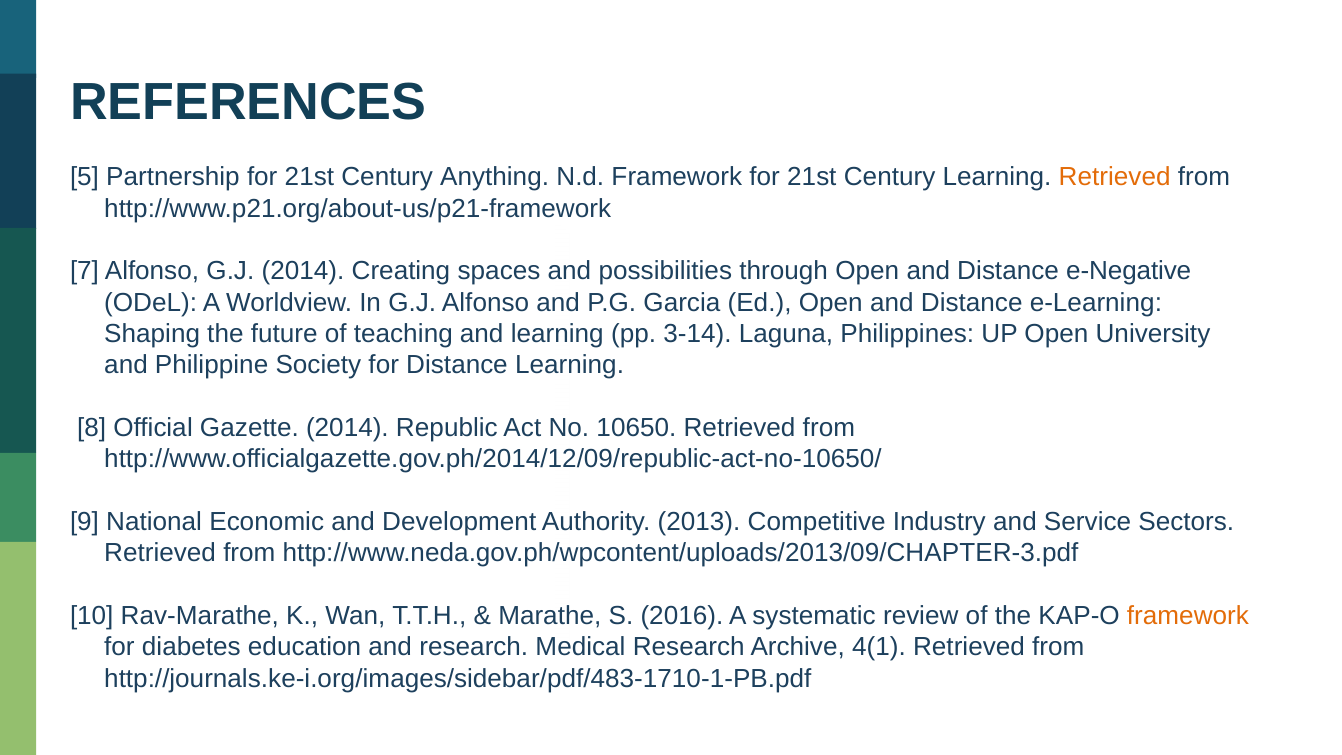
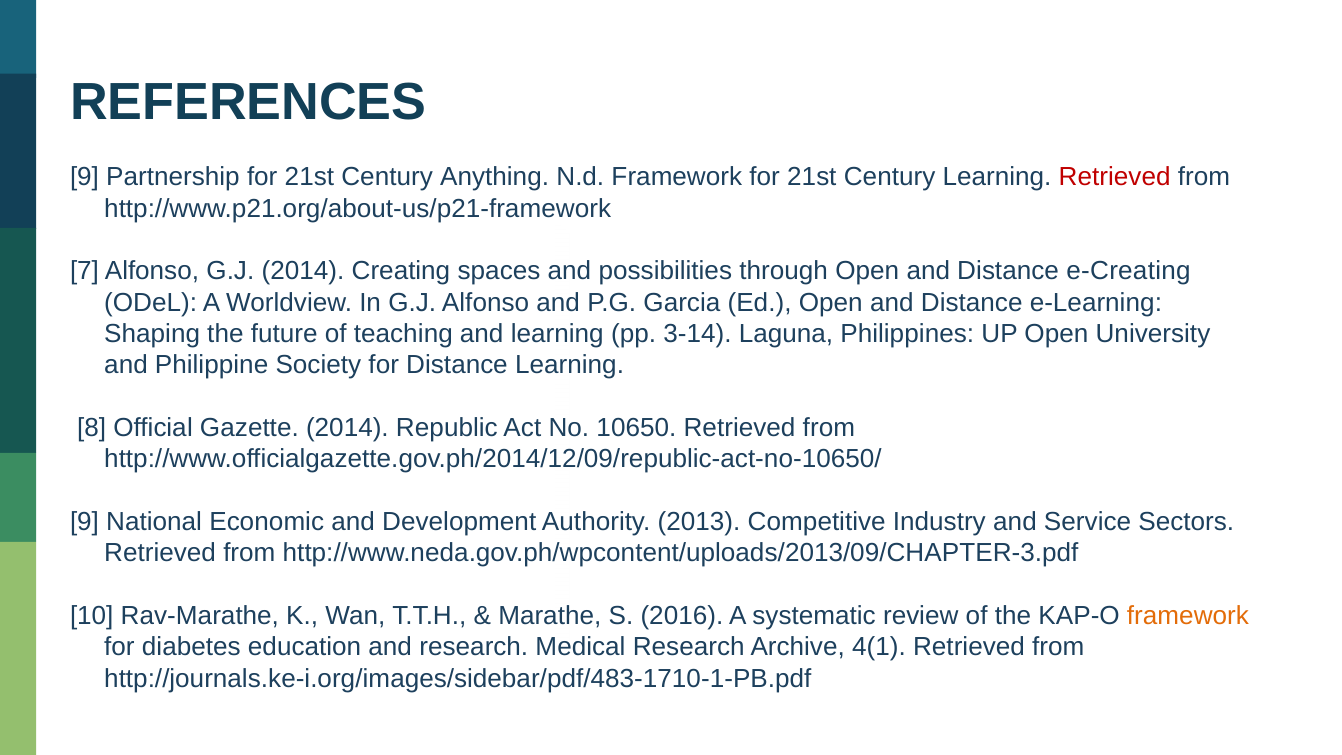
5 at (84, 177): 5 -> 9
Retrieved at (1115, 177) colour: orange -> red
e-Negative: e-Negative -> e-Creating
